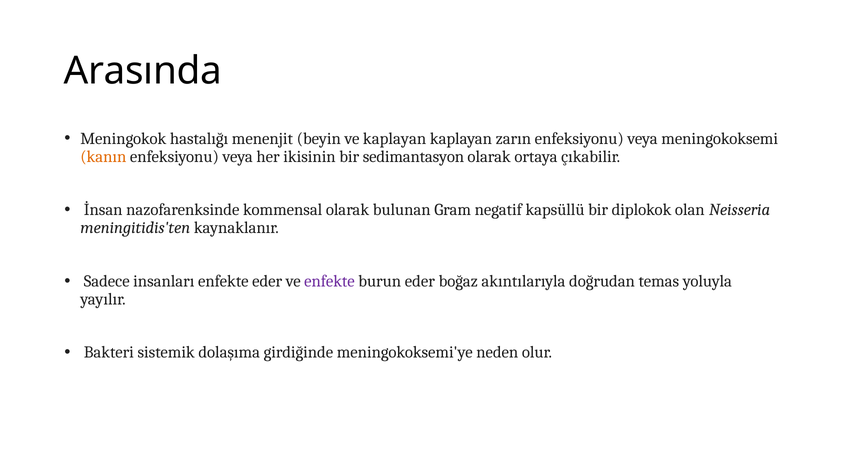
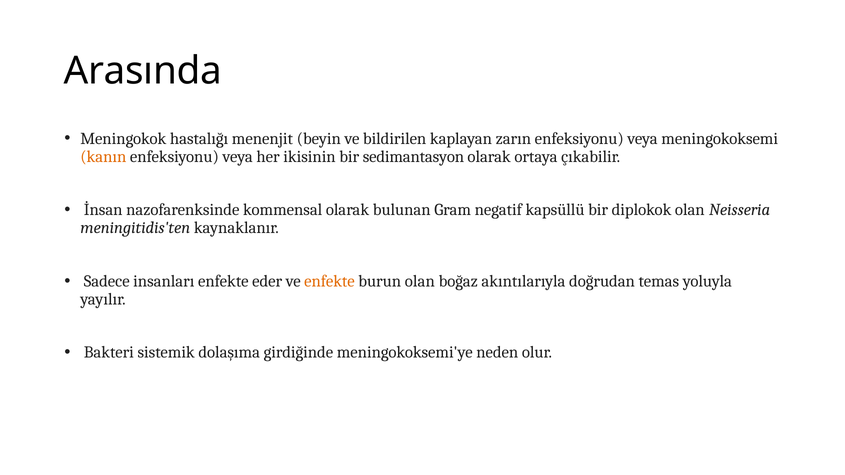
ve kaplayan: kaplayan -> bildirilen
enfekte at (329, 281) colour: purple -> orange
burun eder: eder -> olan
